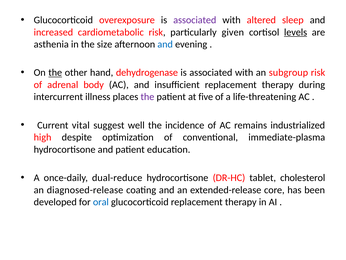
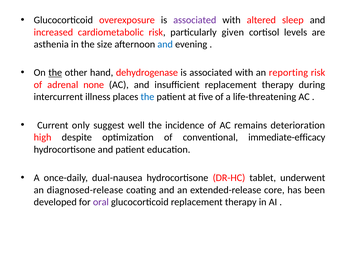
levels underline: present -> none
subgroup: subgroup -> reporting
body: body -> none
the at (147, 97) colour: purple -> blue
vital: vital -> only
industrialized: industrialized -> deterioration
immediate-plasma: immediate-plasma -> immediate-efficacy
dual-reduce: dual-reduce -> dual-nausea
cholesterol: cholesterol -> underwent
oral colour: blue -> purple
